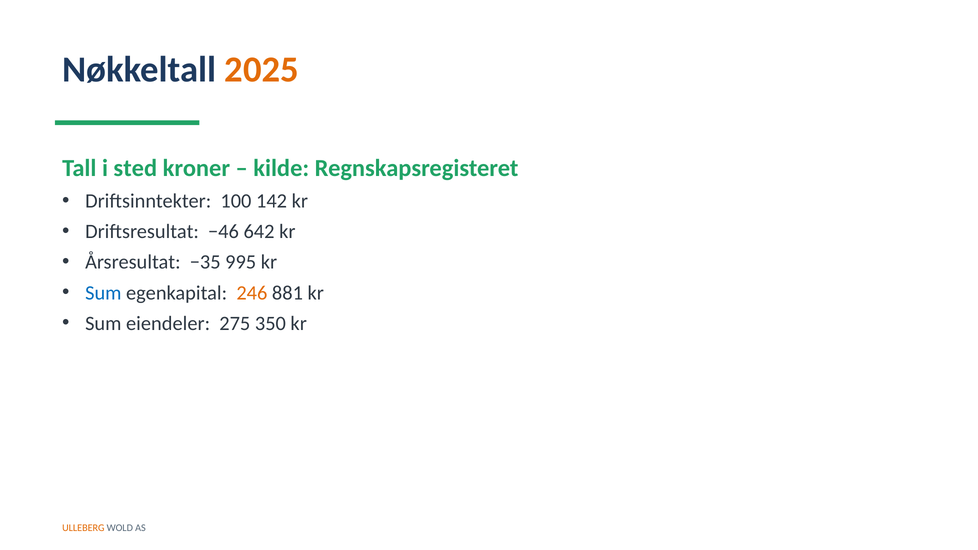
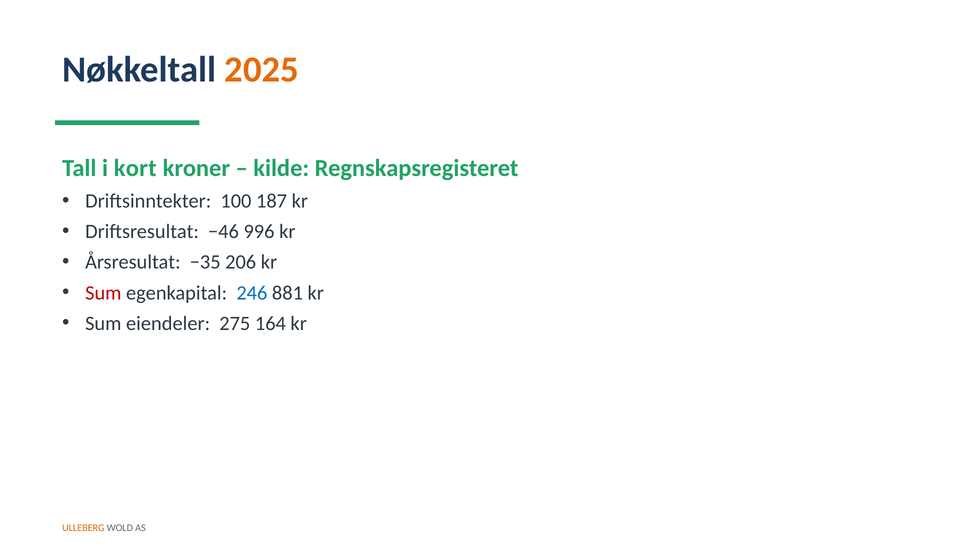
sted: sted -> kort
142: 142 -> 187
642: 642 -> 996
995: 995 -> 206
Sum at (103, 293) colour: blue -> red
246 colour: orange -> blue
350: 350 -> 164
